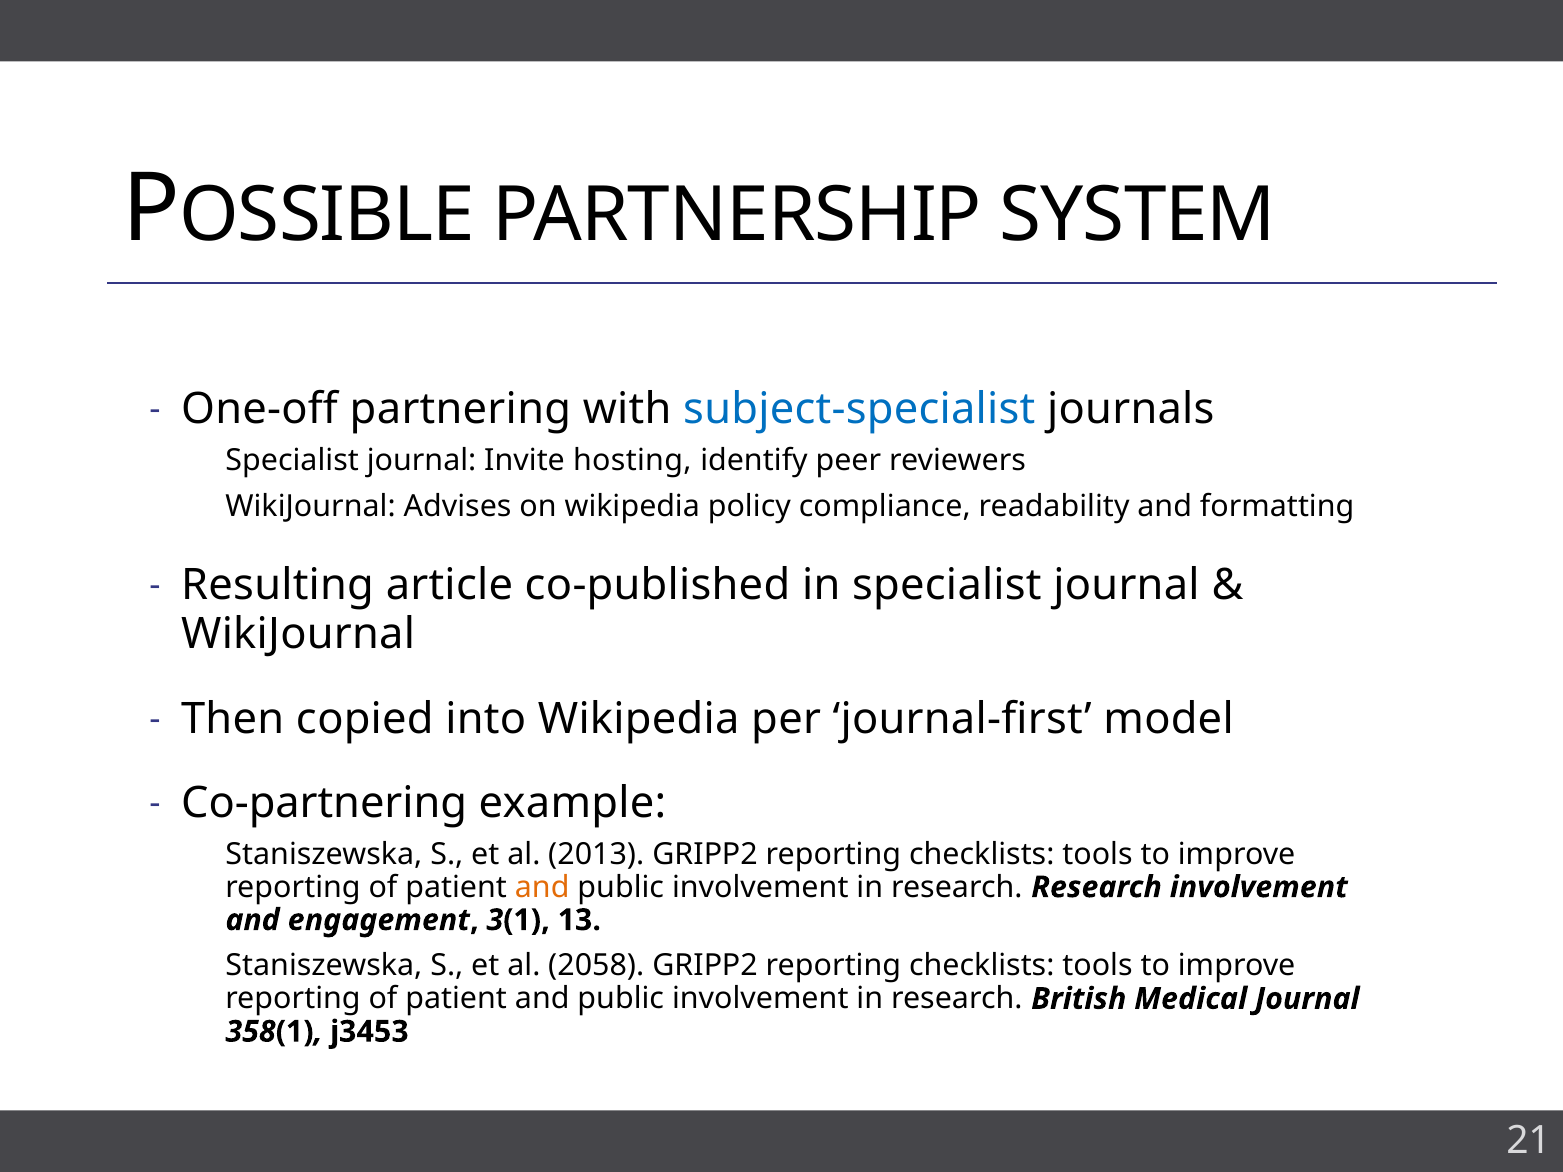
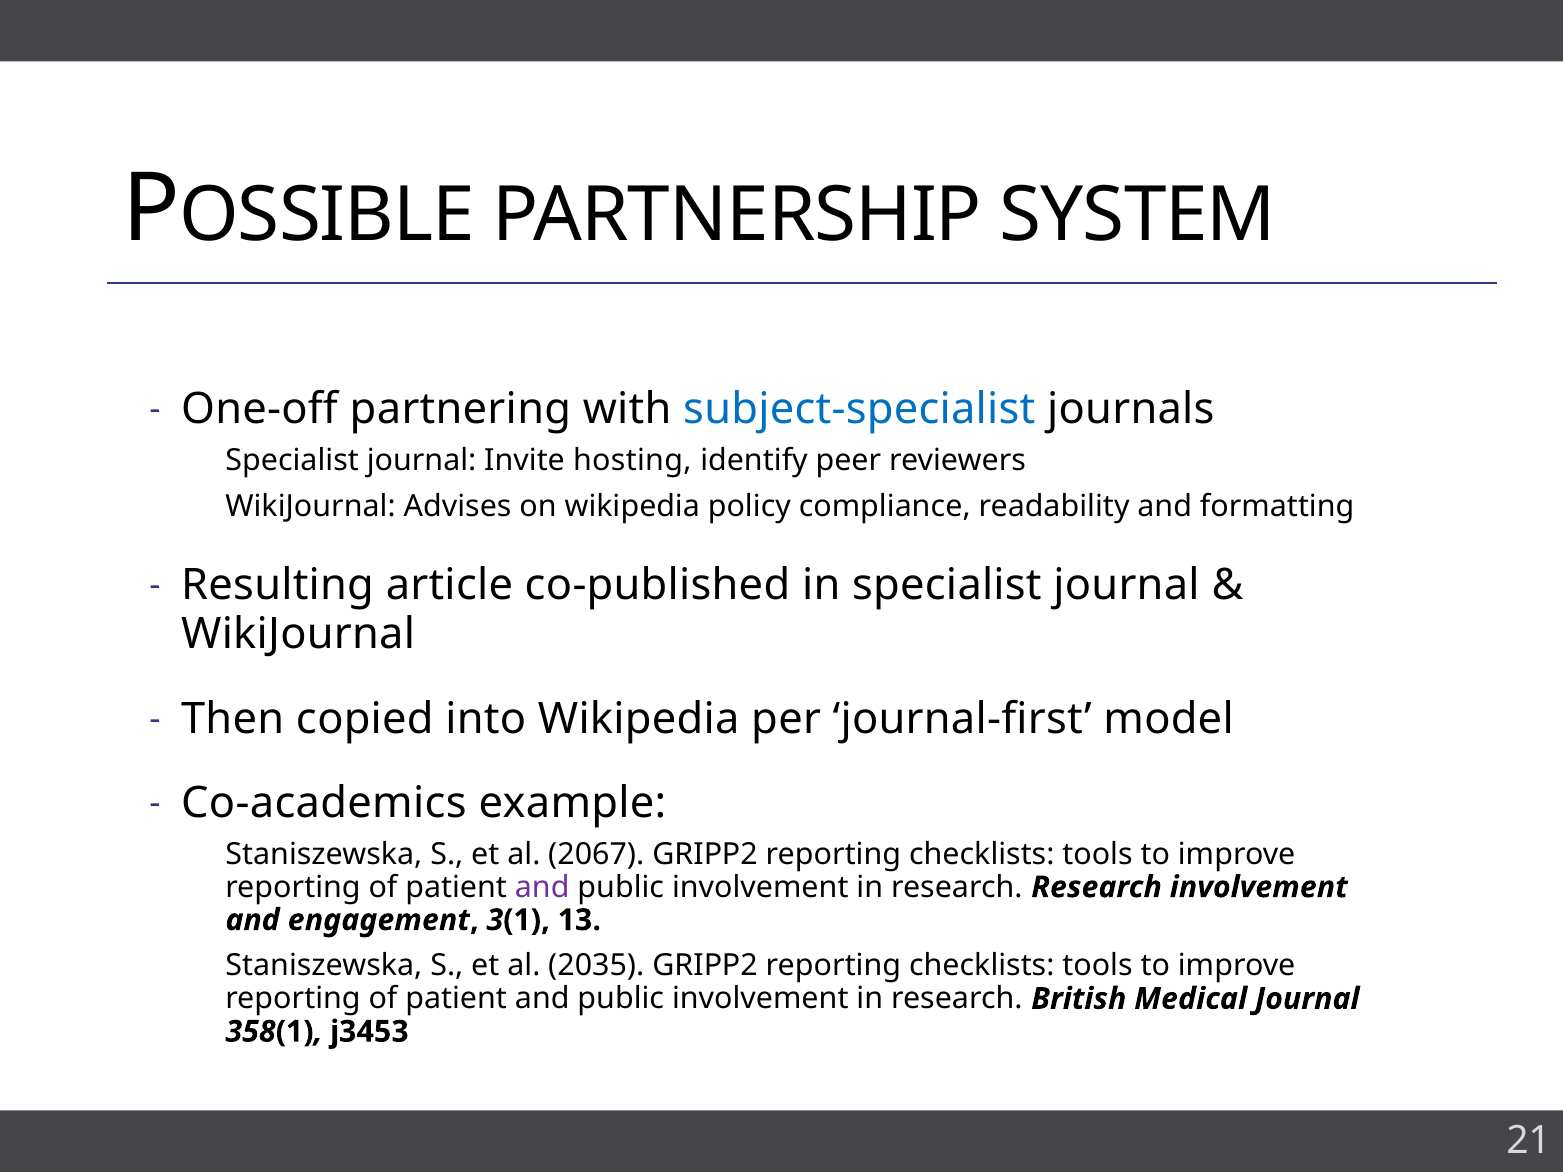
Co-partnering: Co-partnering -> Co-academics
2013: 2013 -> 2067
and at (542, 887) colour: orange -> purple
2058: 2058 -> 2035
